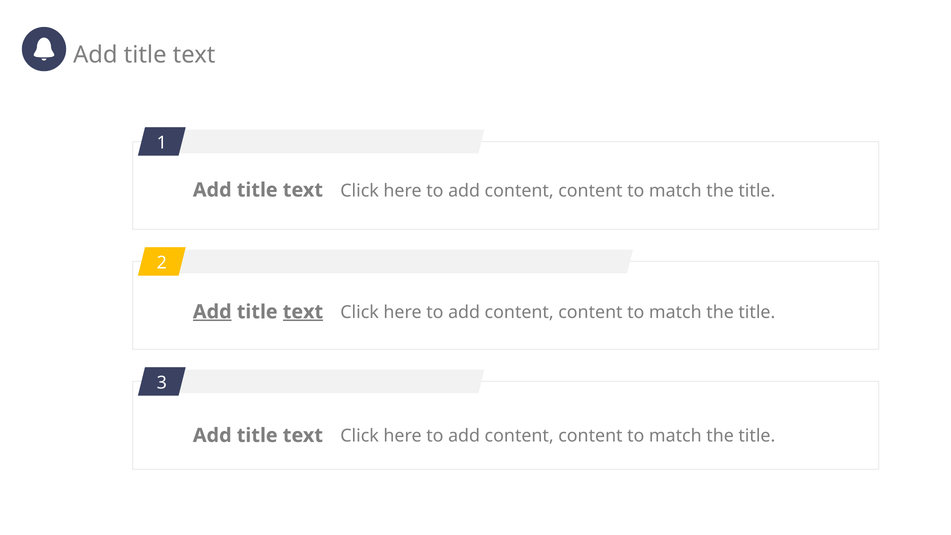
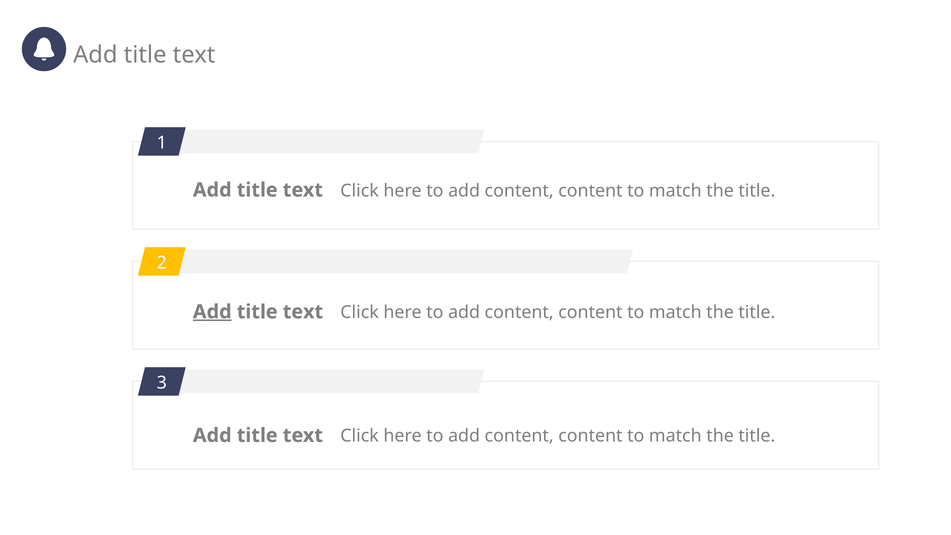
text at (303, 312) underline: present -> none
